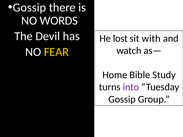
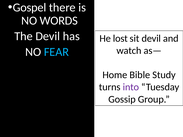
Gossip at (29, 7): Gossip -> Gospel
sit with: with -> devil
FEAR colour: yellow -> light blue
